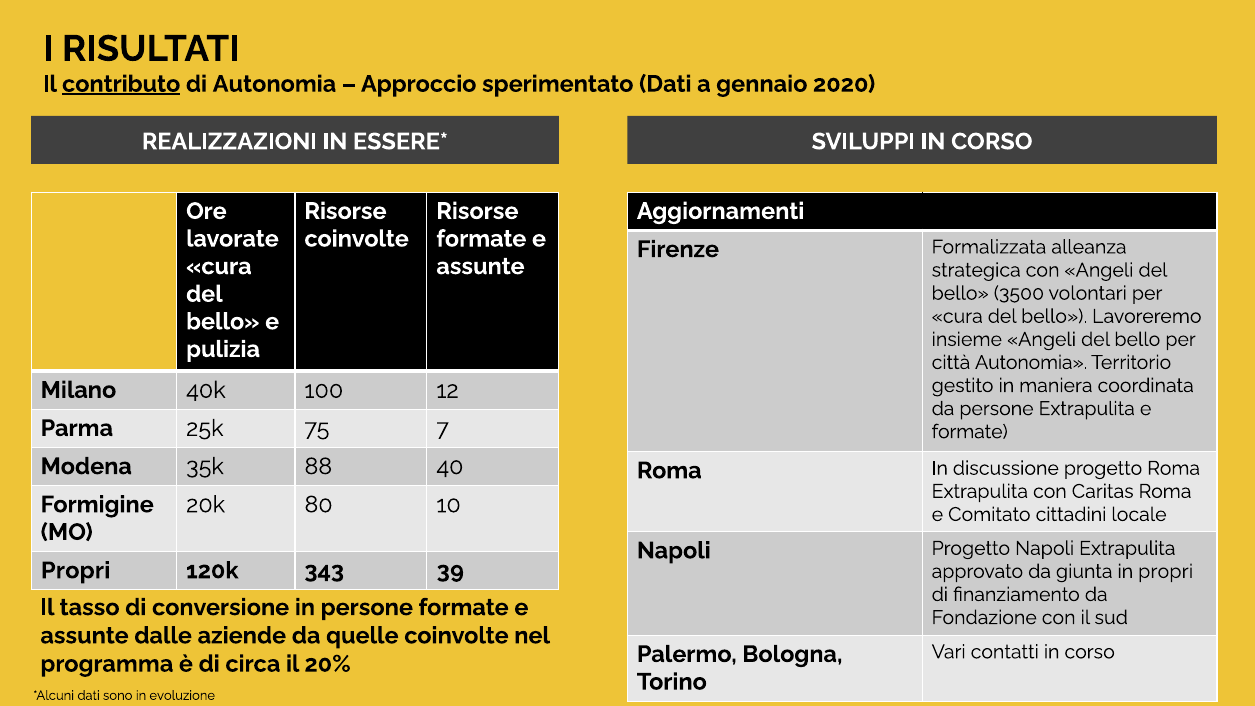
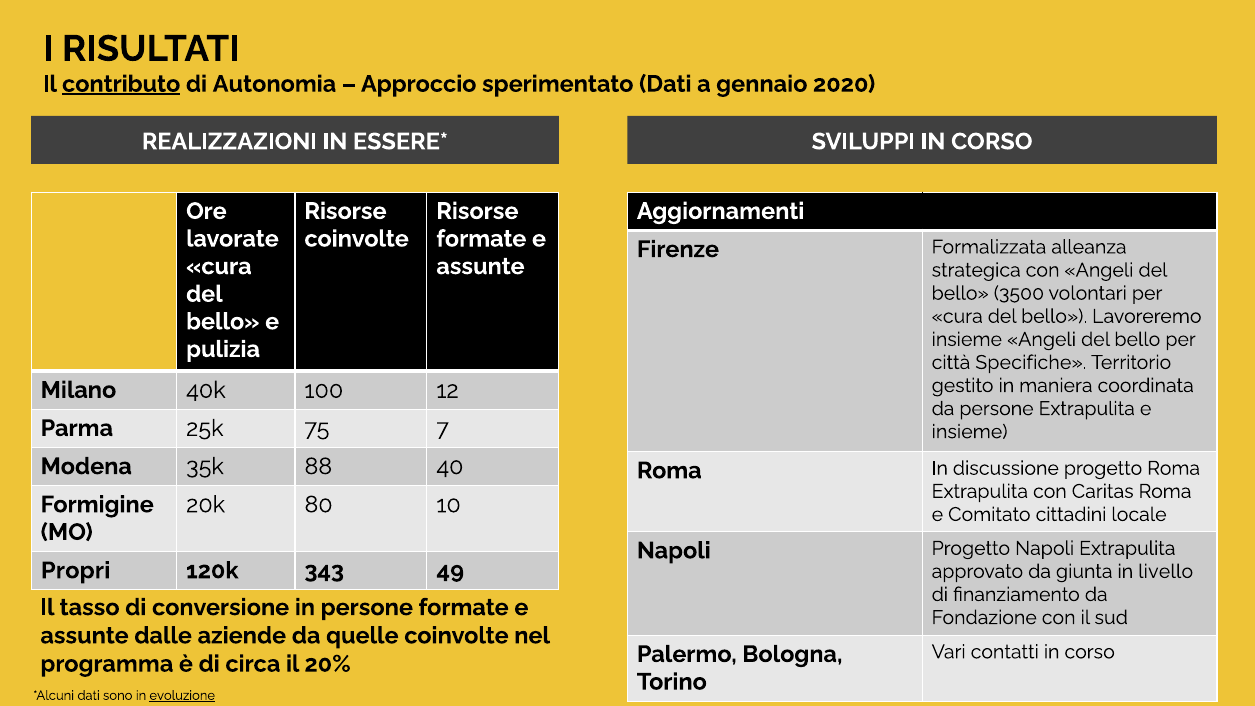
città Autonomia: Autonomia -> Specifiche
formate at (970, 432): formate -> insieme
39: 39 -> 49
in propri: propri -> livello
evoluzione underline: none -> present
